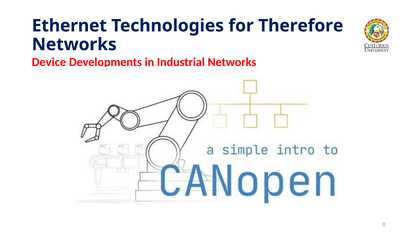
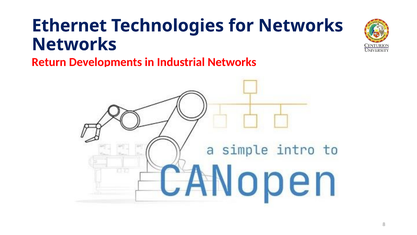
for Therefore: Therefore -> Networks
Device: Device -> Return
